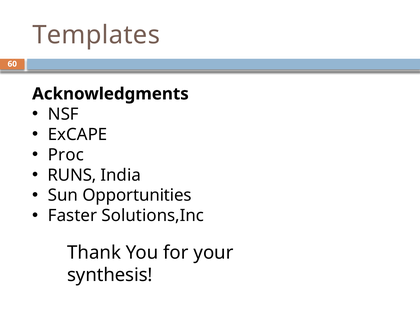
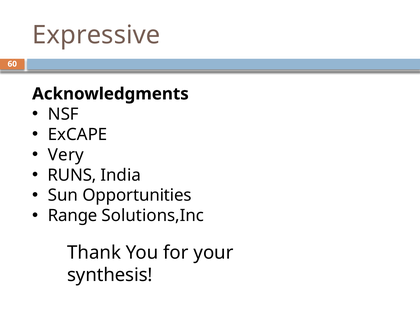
Templates: Templates -> Expressive
Proc: Proc -> Very
Faster: Faster -> Range
